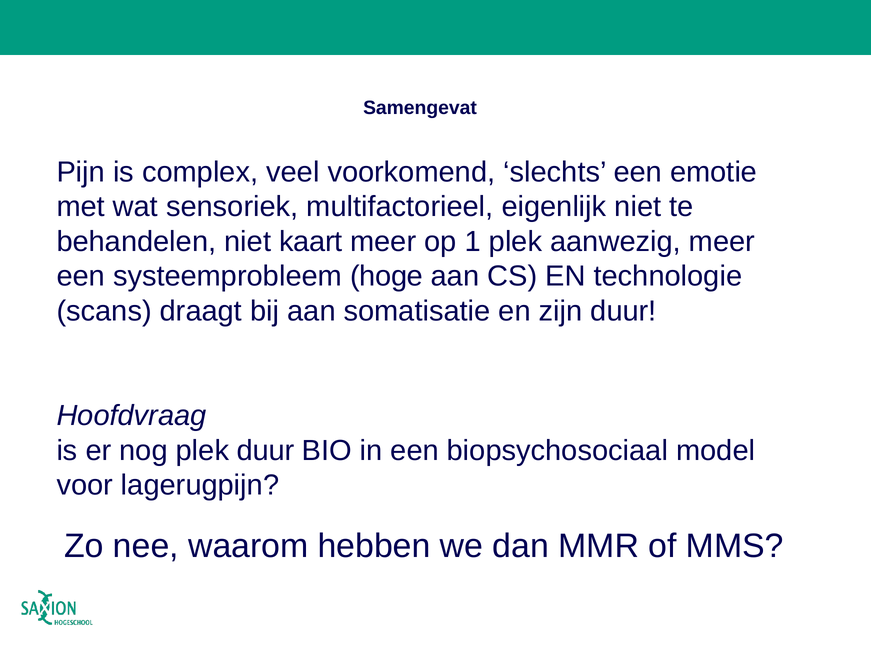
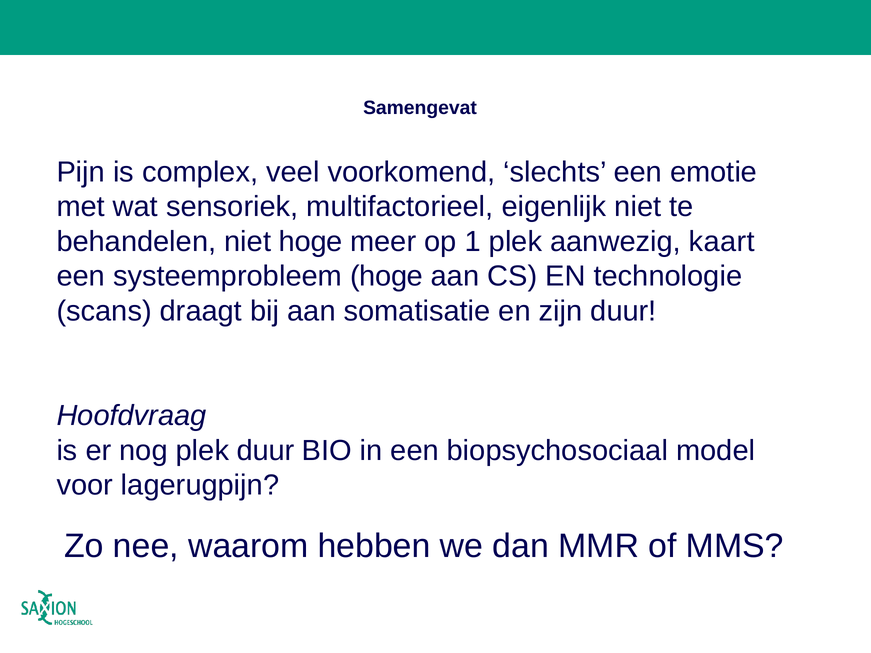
niet kaart: kaart -> hoge
aanwezig meer: meer -> kaart
